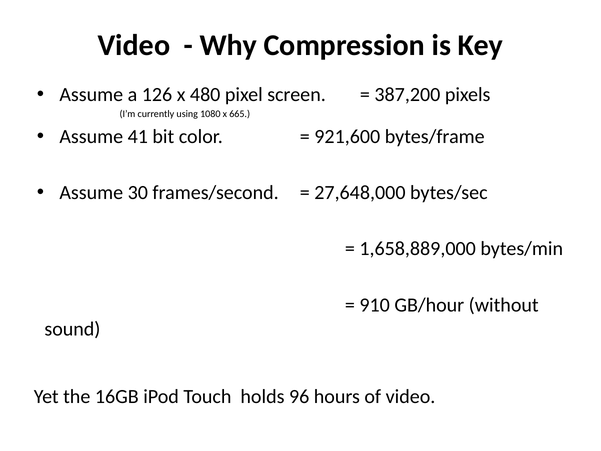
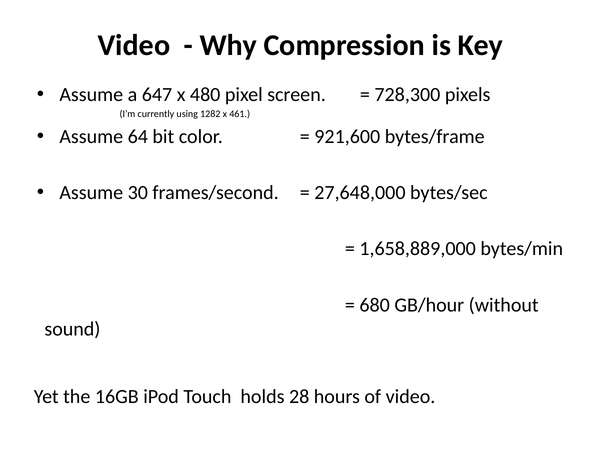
126: 126 -> 647
387,200: 387,200 -> 728,300
1080: 1080 -> 1282
665: 665 -> 461
41: 41 -> 64
910: 910 -> 680
96: 96 -> 28
